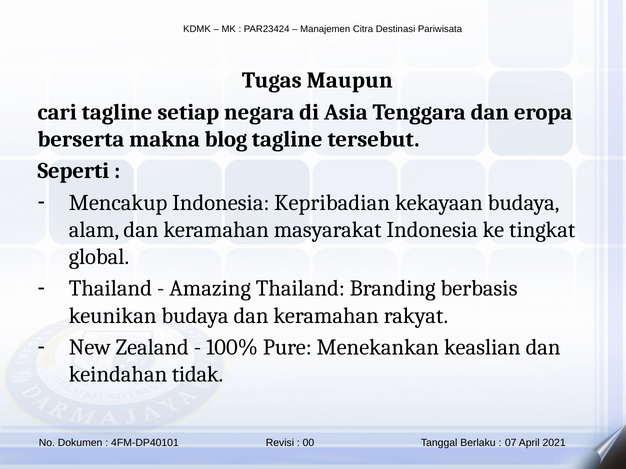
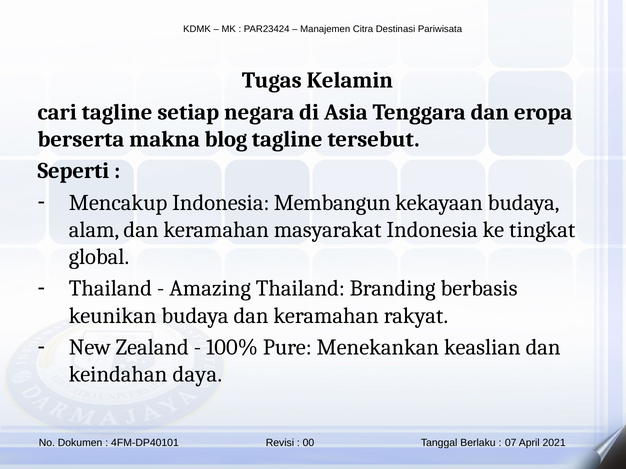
Maupun: Maupun -> Kelamin
Kepribadian: Kepribadian -> Membangun
tidak: tidak -> daya
